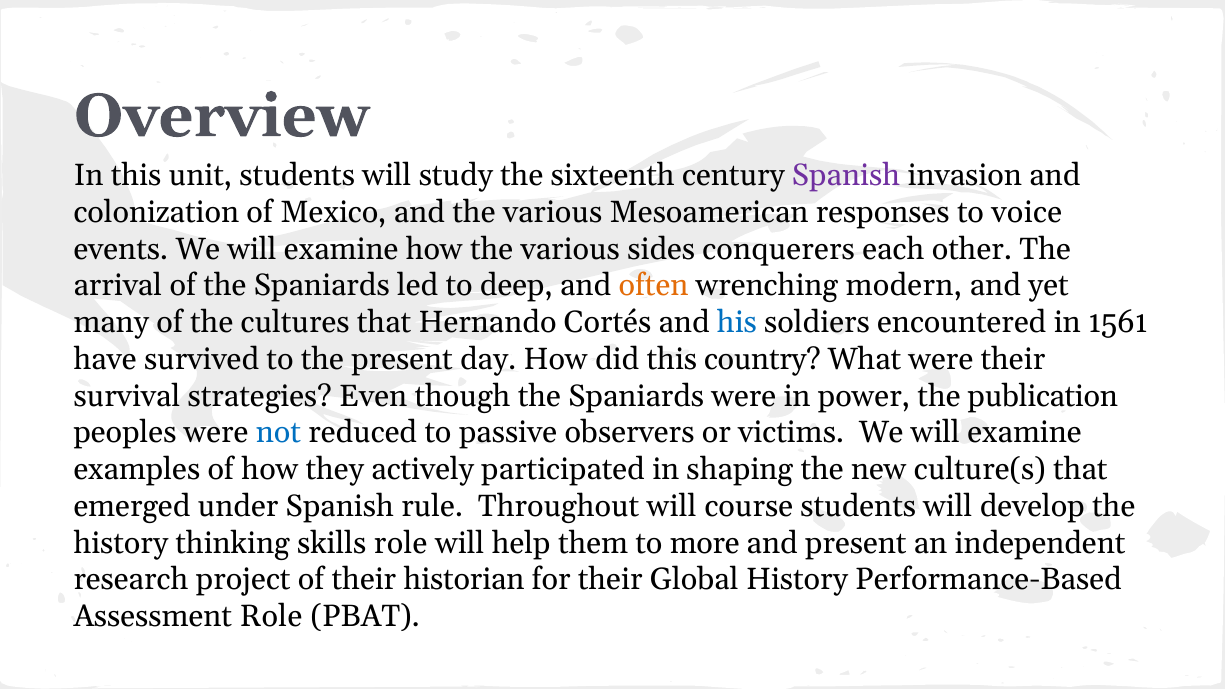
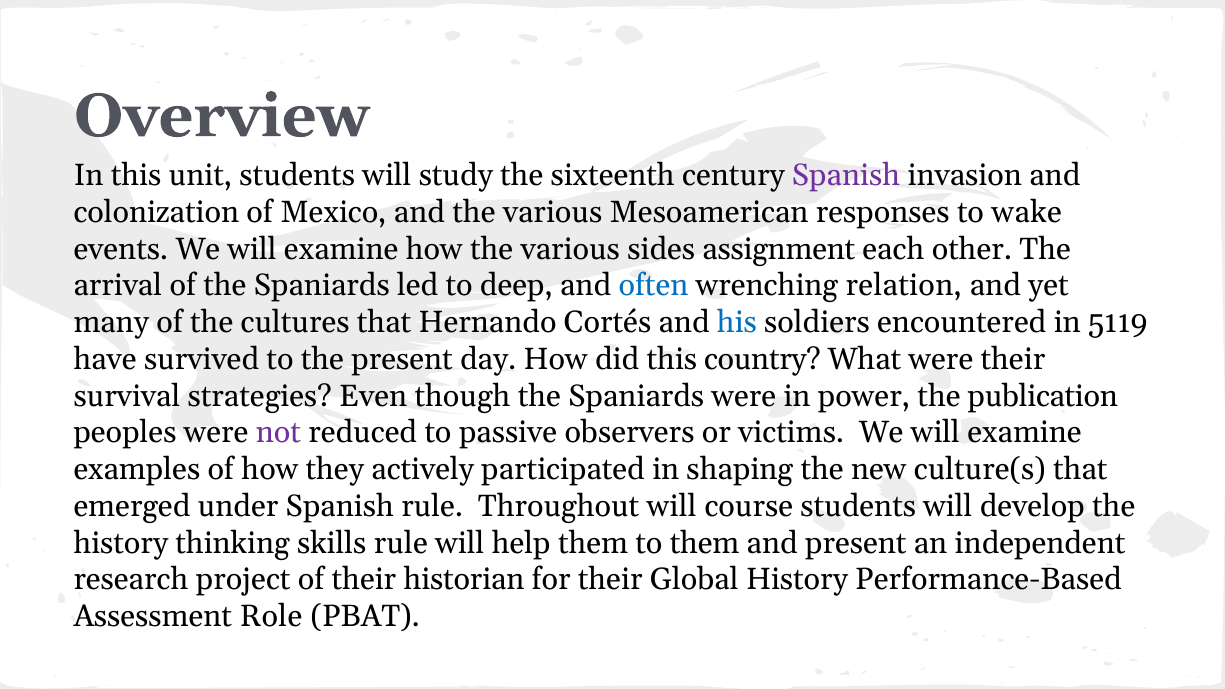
voice: voice -> wake
conquerers: conquerers -> assignment
often colour: orange -> blue
modern: modern -> relation
1561: 1561 -> 5119
not colour: blue -> purple
skills role: role -> rule
to more: more -> them
